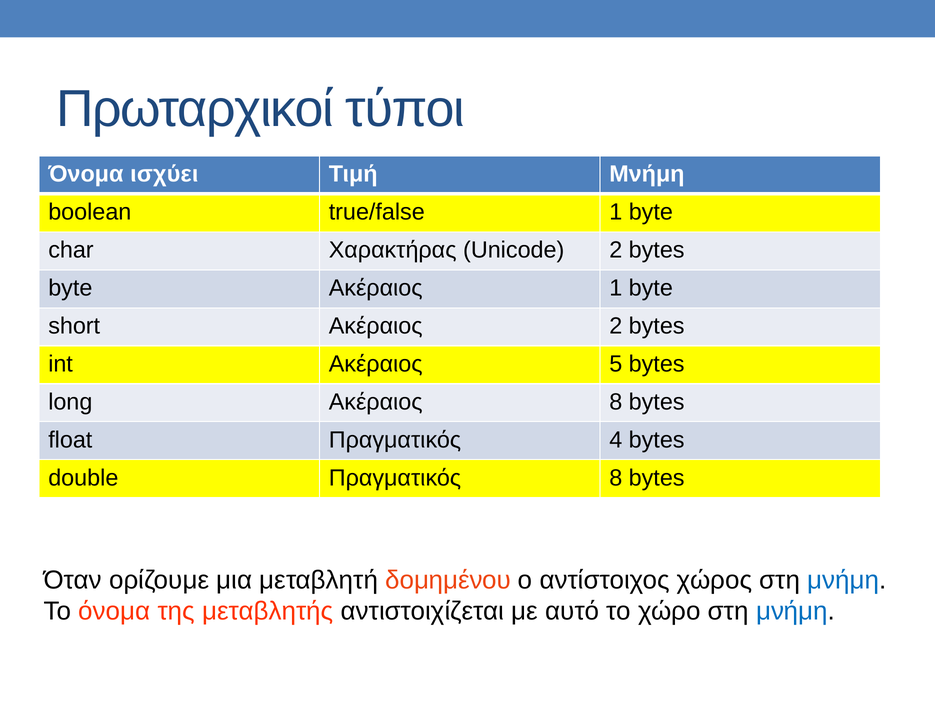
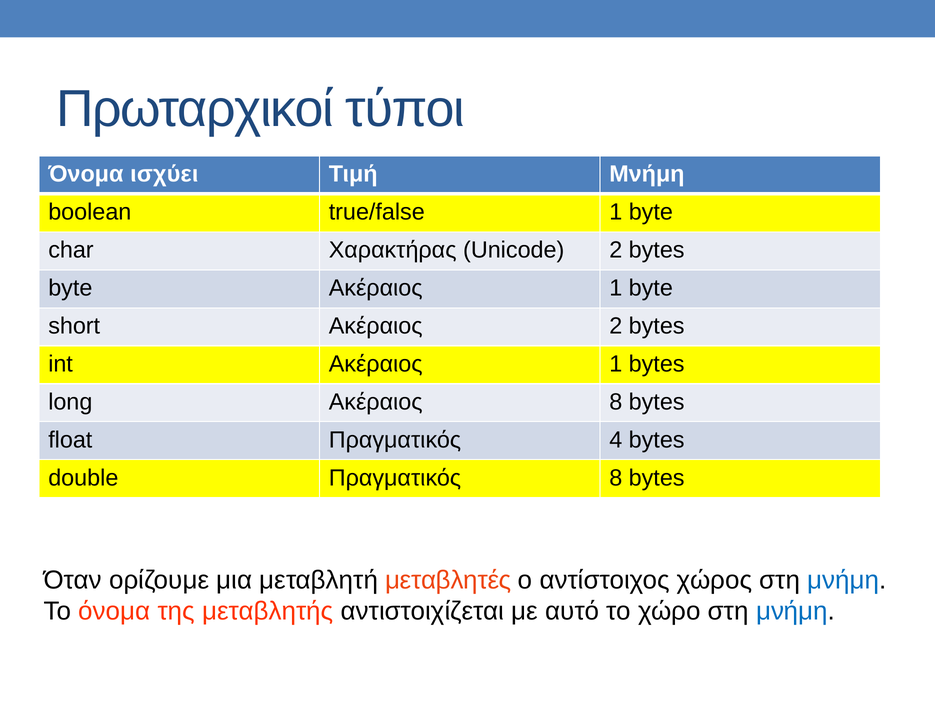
int Ακέραιος 5: 5 -> 1
δομημένου: δομημένου -> μεταβλητές
